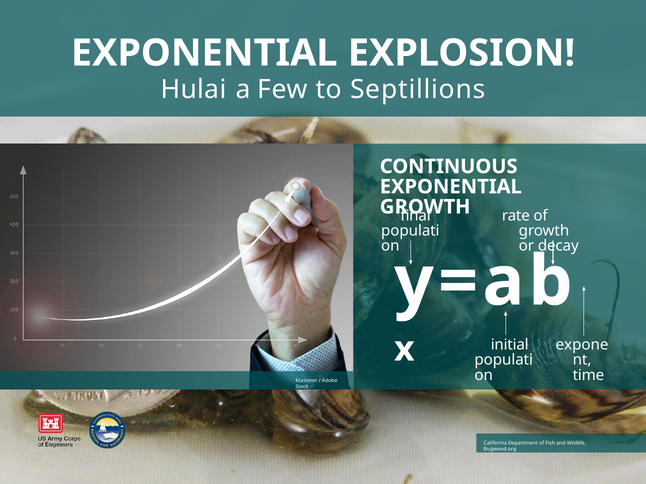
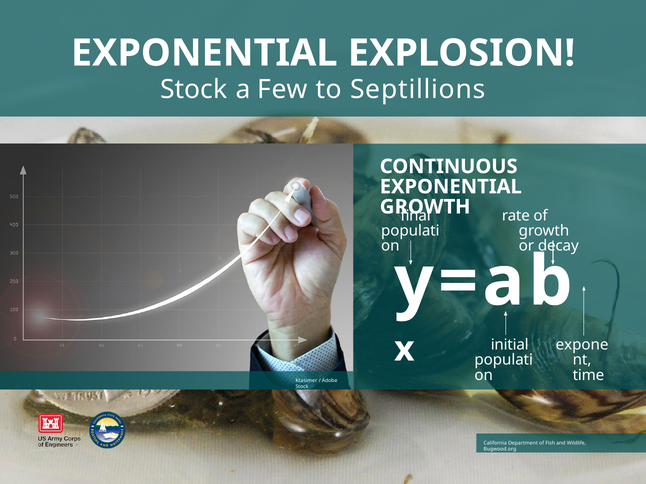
Hulai at (194, 90): Hulai -> Stock
